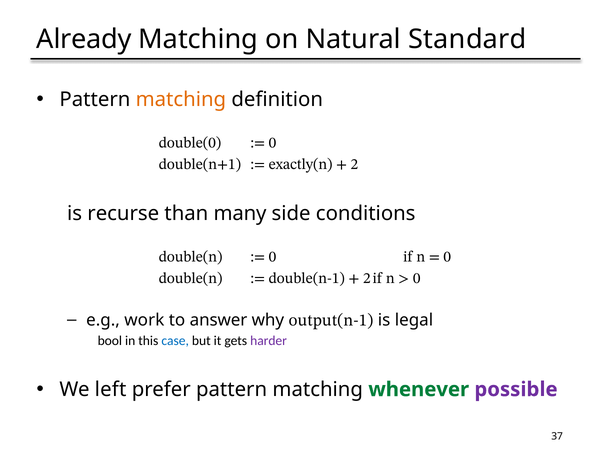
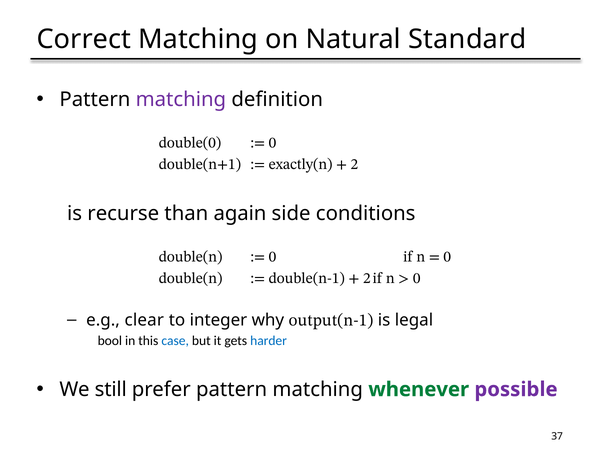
Already: Already -> Correct
matching at (181, 100) colour: orange -> purple
many: many -> again
work: work -> clear
answer: answer -> integer
harder colour: purple -> blue
left: left -> still
